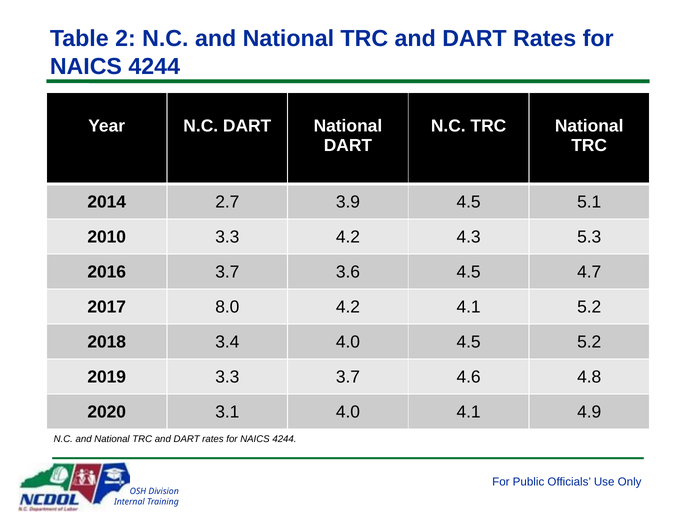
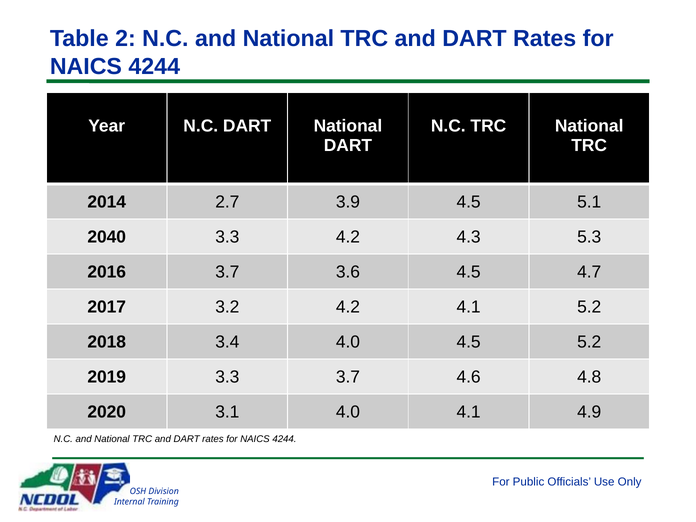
2010: 2010 -> 2040
8.0: 8.0 -> 3.2
